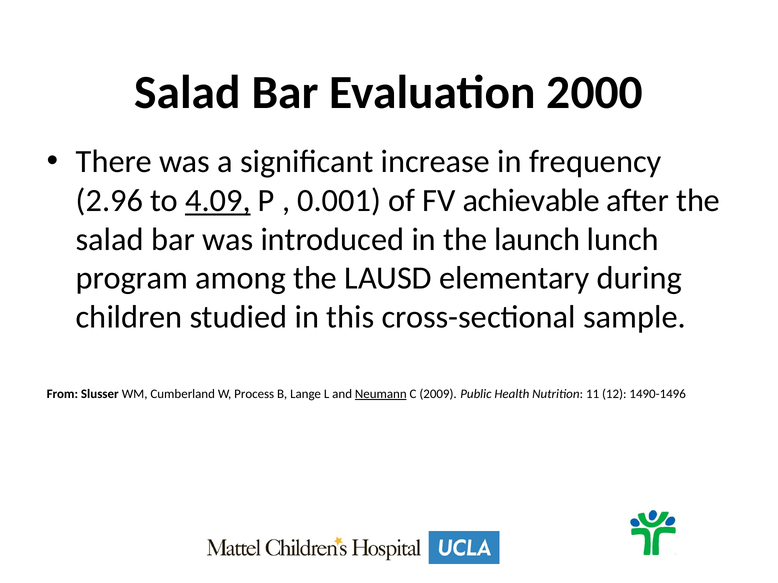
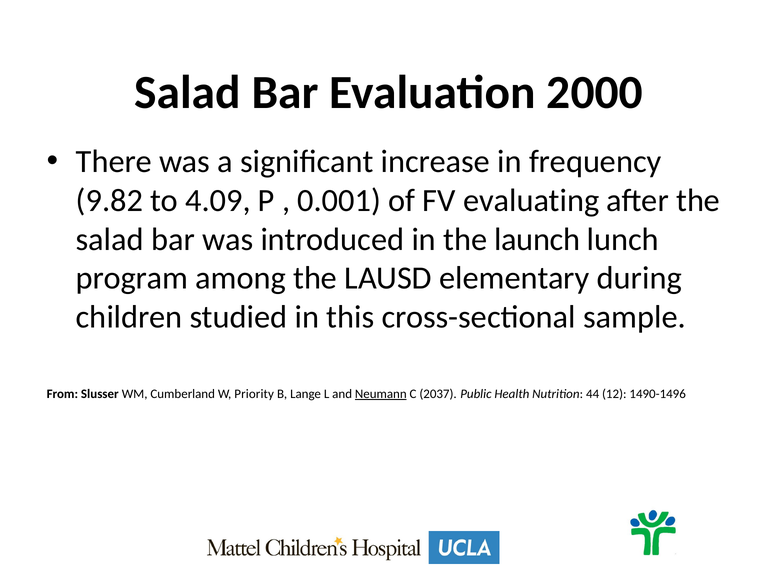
2.96: 2.96 -> 9.82
4.09 underline: present -> none
achievable: achievable -> evaluating
Process: Process -> Priority
2009: 2009 -> 2037
11: 11 -> 44
